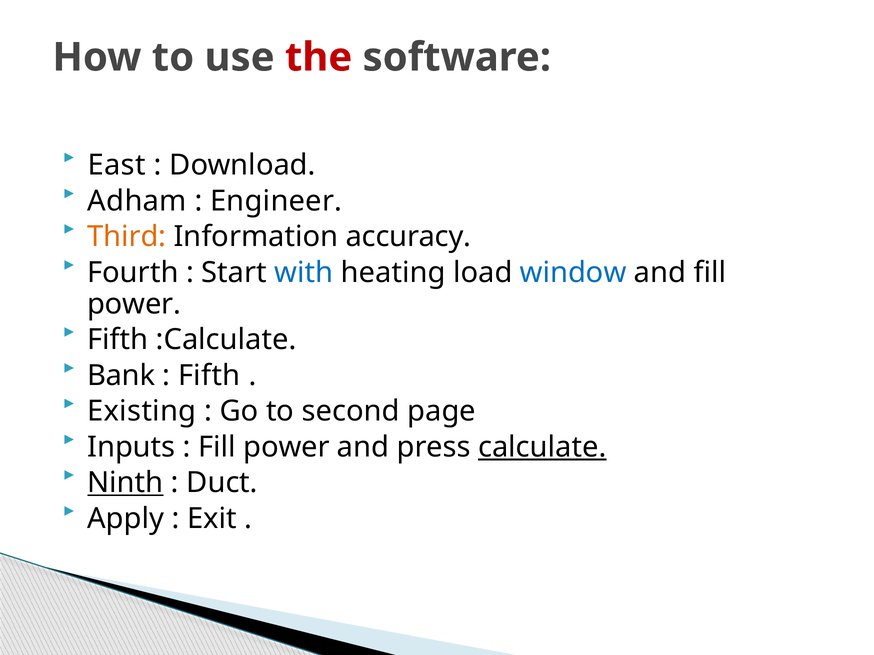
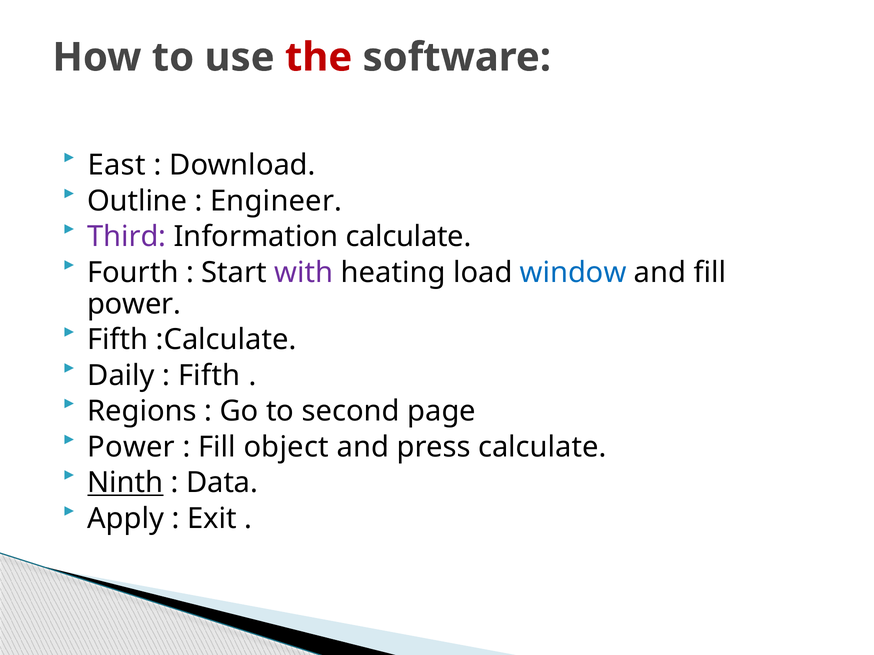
Adham: Adham -> Outline
Third colour: orange -> purple
Information accuracy: accuracy -> calculate
with colour: blue -> purple
Bank: Bank -> Daily
Existing: Existing -> Regions
Inputs at (131, 447): Inputs -> Power
power at (287, 447): power -> object
calculate at (542, 447) underline: present -> none
Duct: Duct -> Data
